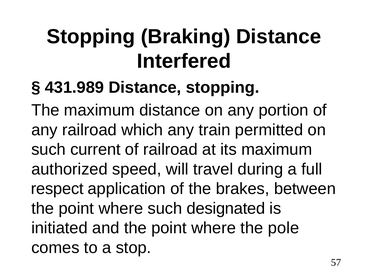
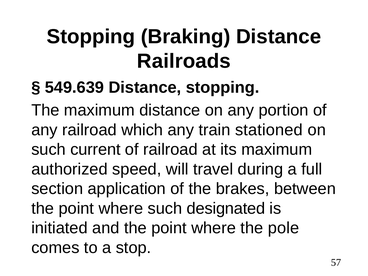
Interfered: Interfered -> Railroads
431.989: 431.989 -> 549.639
permitted: permitted -> stationed
respect: respect -> section
